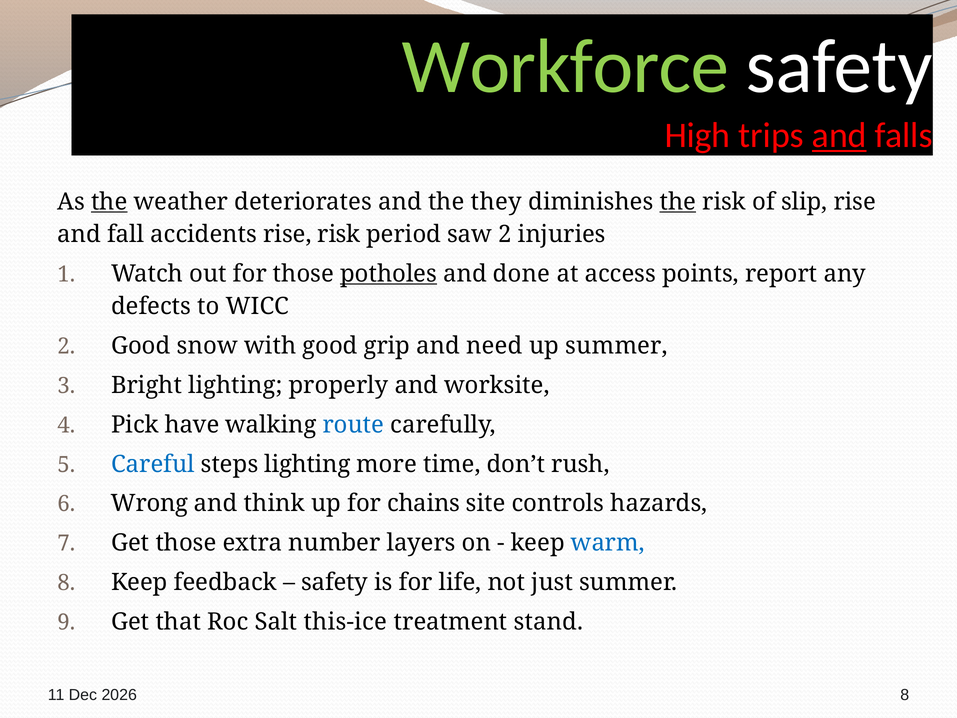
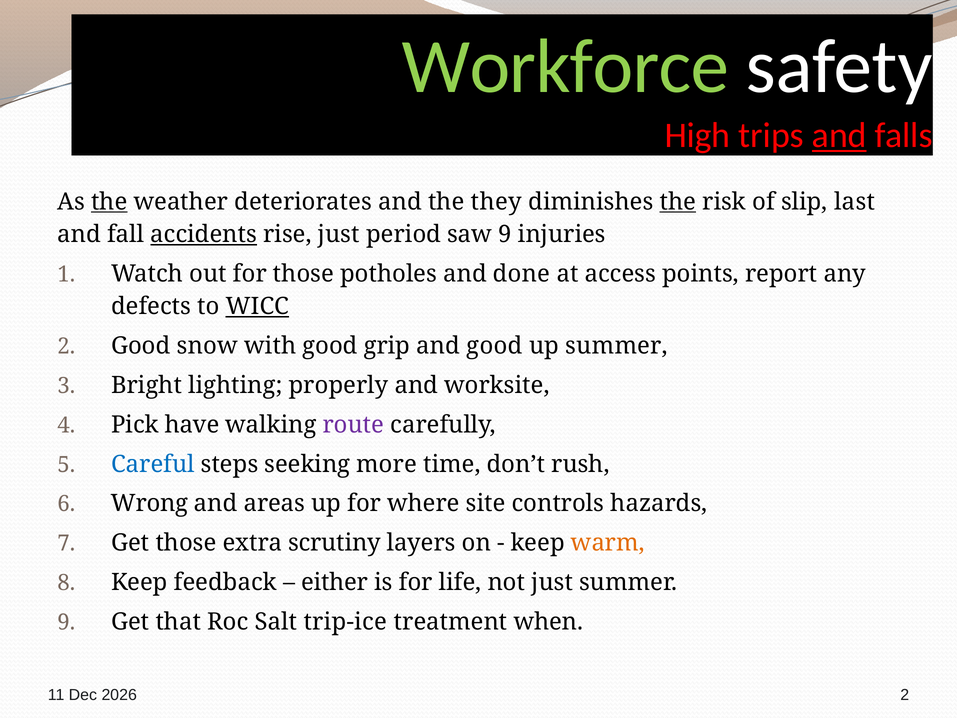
slip rise: rise -> last
accidents underline: none -> present
rise risk: risk -> just
saw 2: 2 -> 9
potholes underline: present -> none
WICC underline: none -> present
and need: need -> good
route colour: blue -> purple
steps lighting: lighting -> seeking
think: think -> areas
chains: chains -> where
number: number -> scrutiny
warm colour: blue -> orange
safety at (335, 582): safety -> either
this-ice: this-ice -> trip-ice
stand: stand -> when
8 at (905, 695): 8 -> 2
